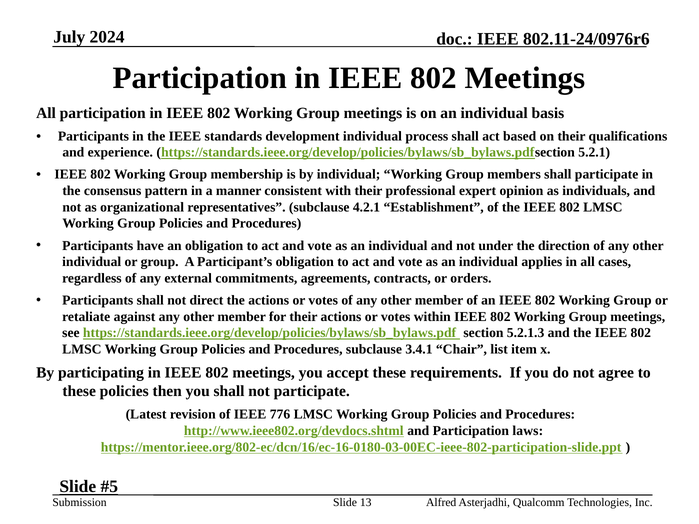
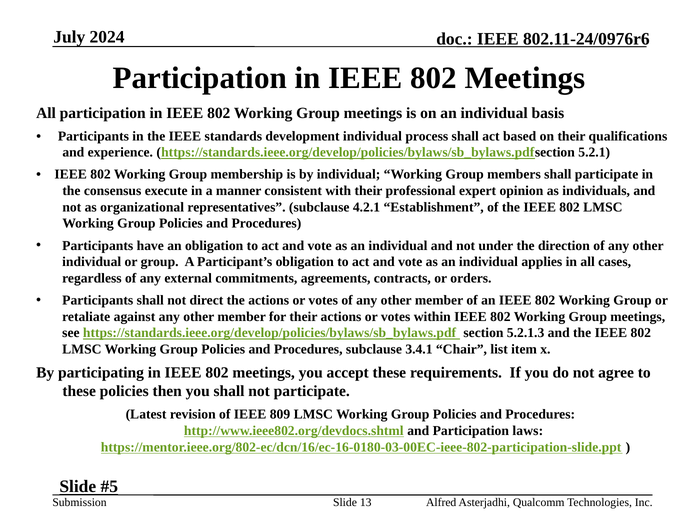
pattern: pattern -> execute
776: 776 -> 809
